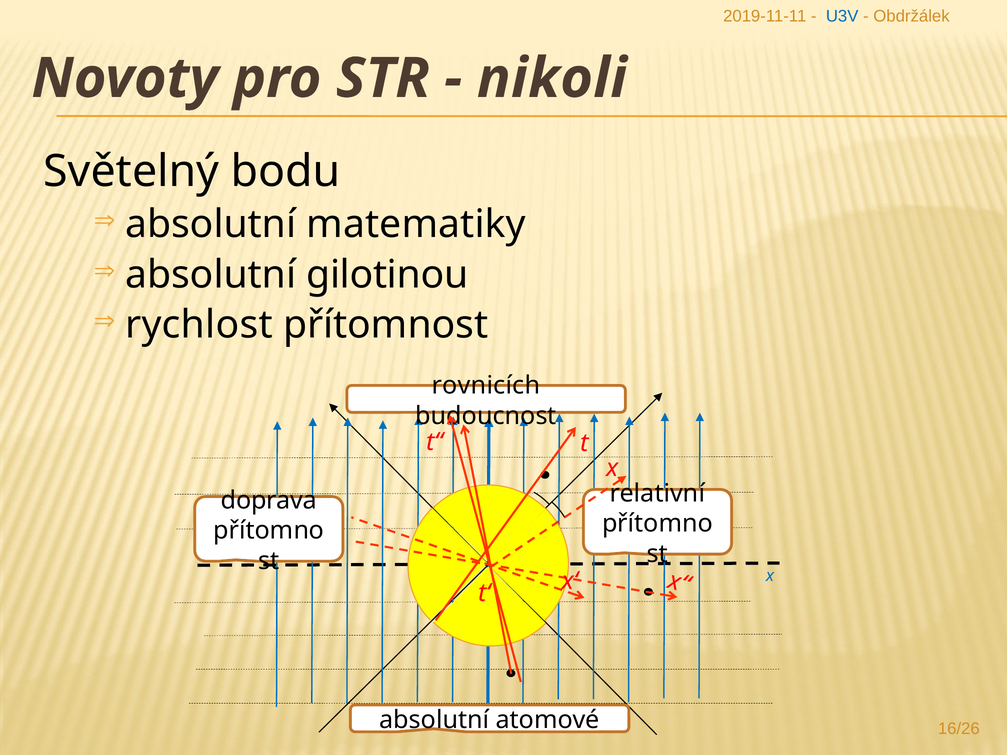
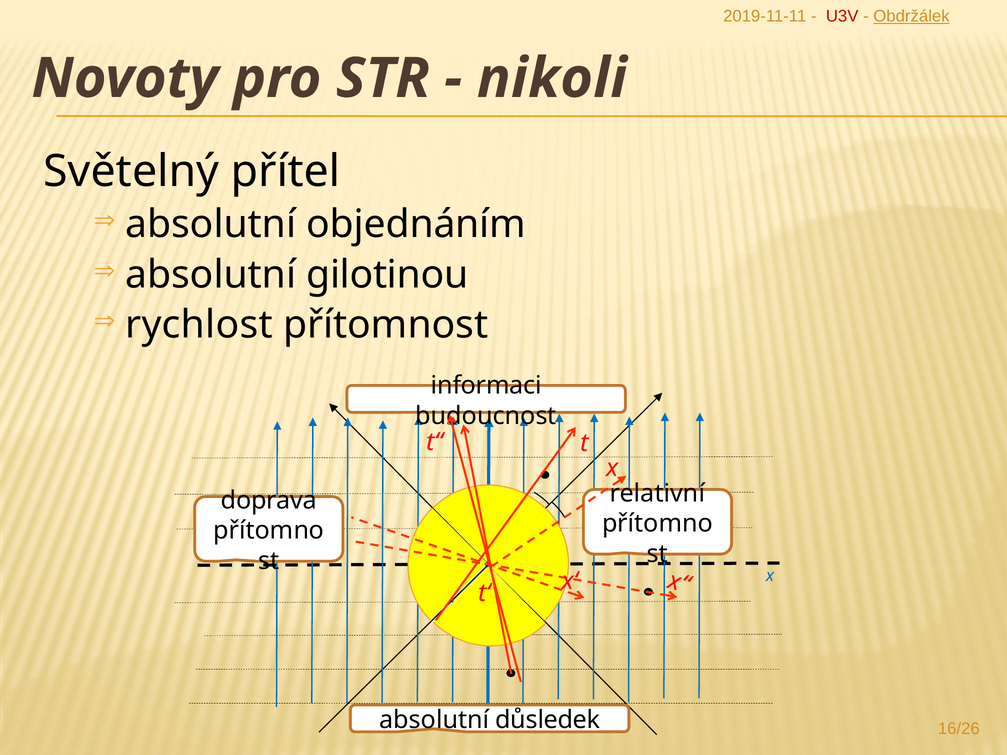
U3V colour: blue -> red
Obdržálek underline: none -> present
bodu: bodu -> přítel
matematiky: matematiky -> objednáním
rovnicích: rovnicích -> informaci
atomové: atomové -> důsledek
